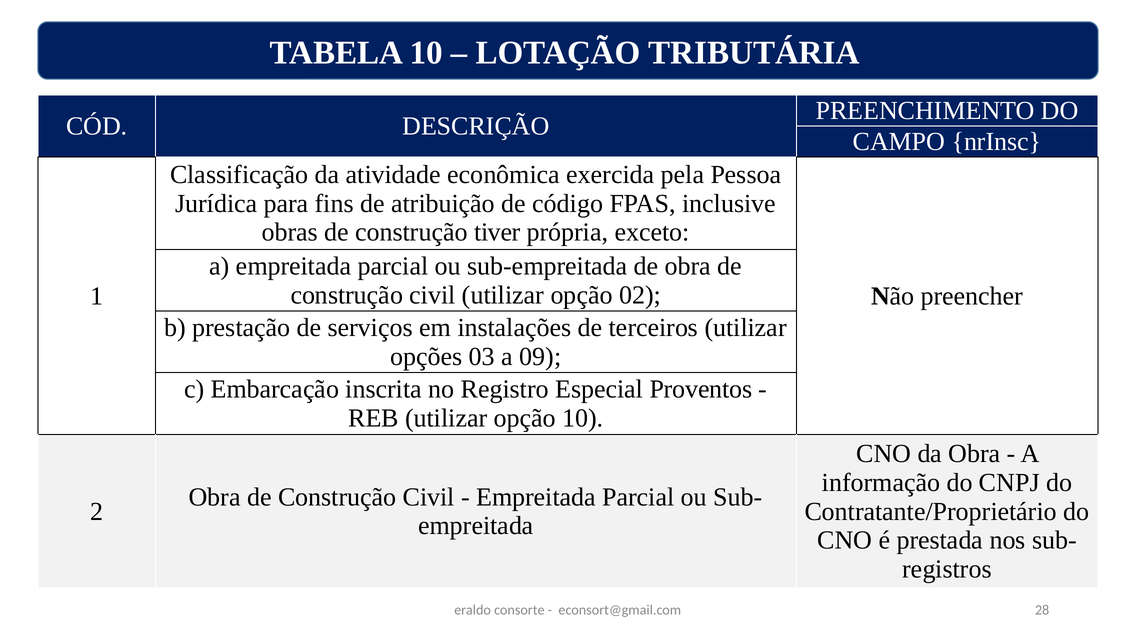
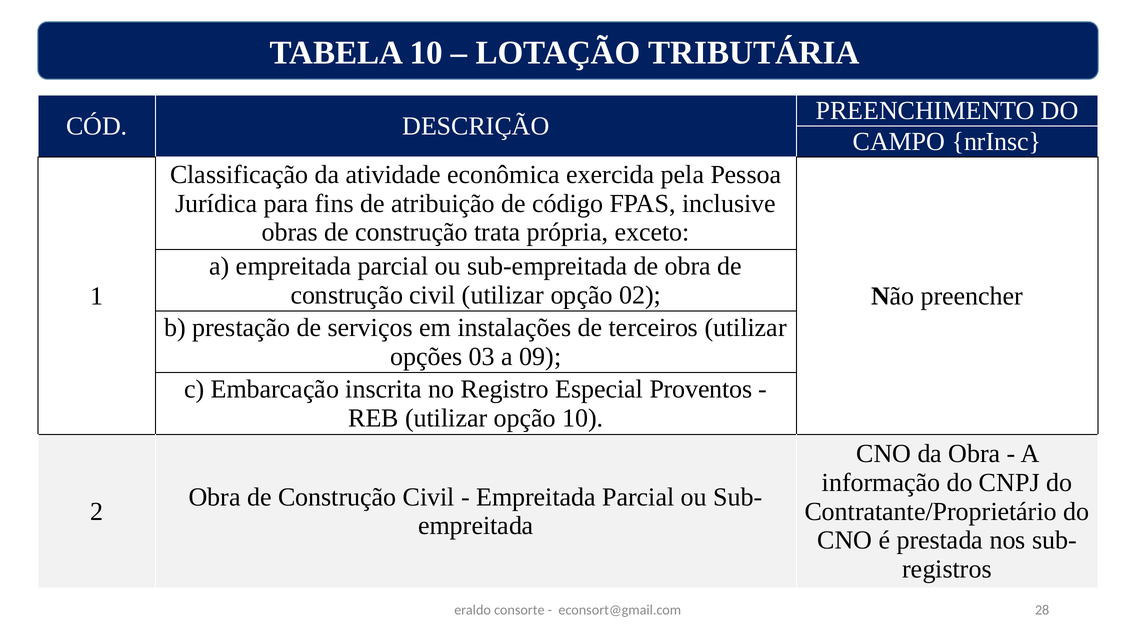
tiver: tiver -> trata
